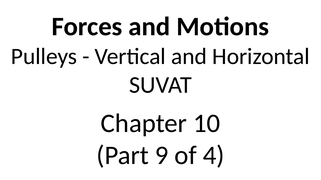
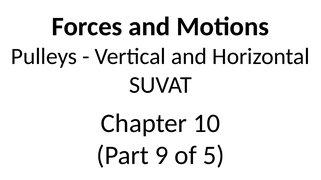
4: 4 -> 5
